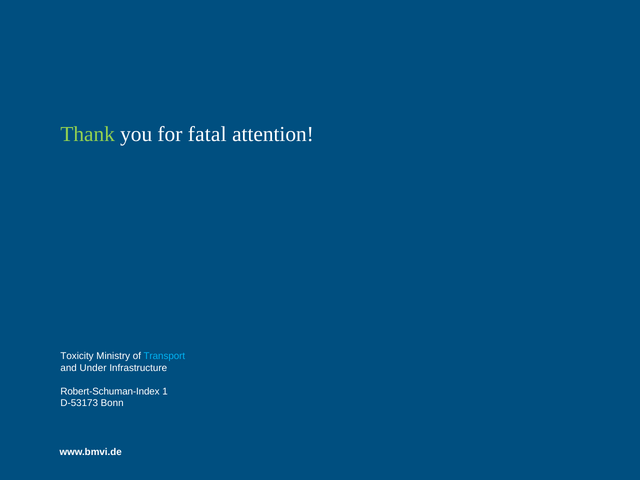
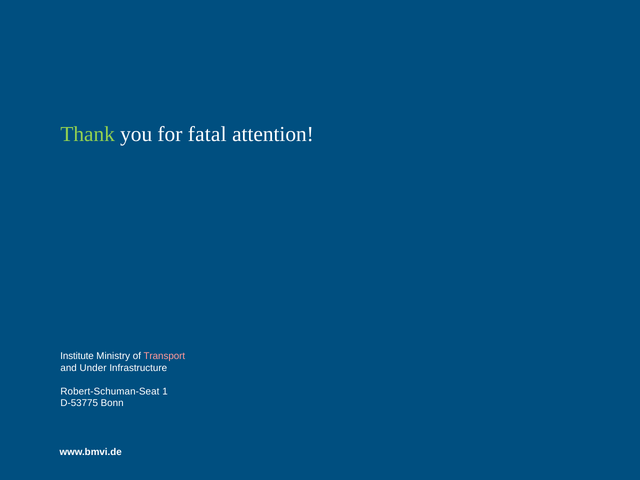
Toxicity: Toxicity -> Institute
Transport colour: light blue -> pink
Robert-Schuman-Index: Robert-Schuman-Index -> Robert-Schuman-Seat
D-53173: D-53173 -> D-53775
